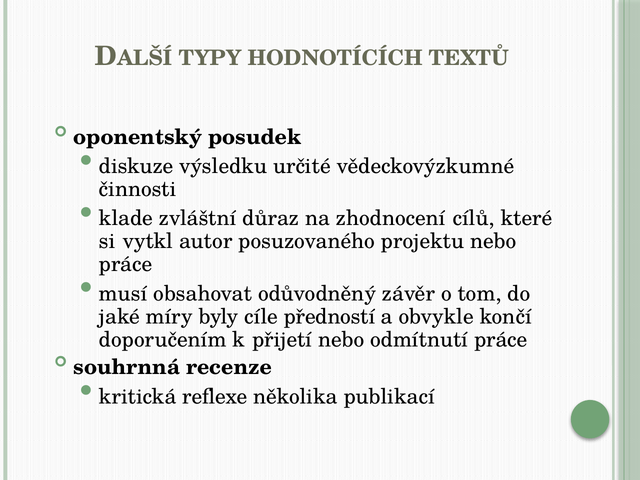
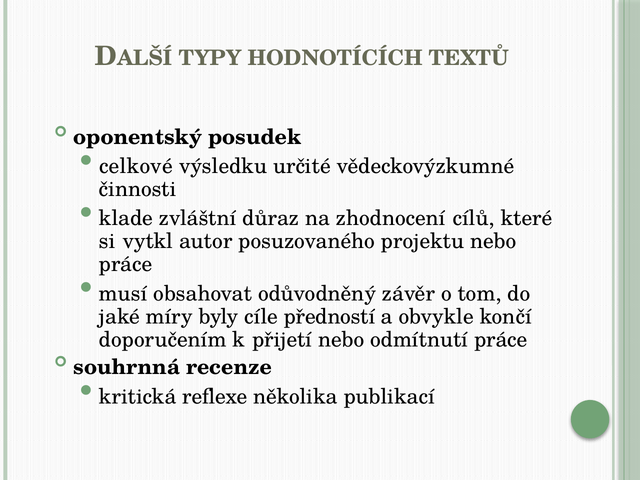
diskuze: diskuze -> celkové
